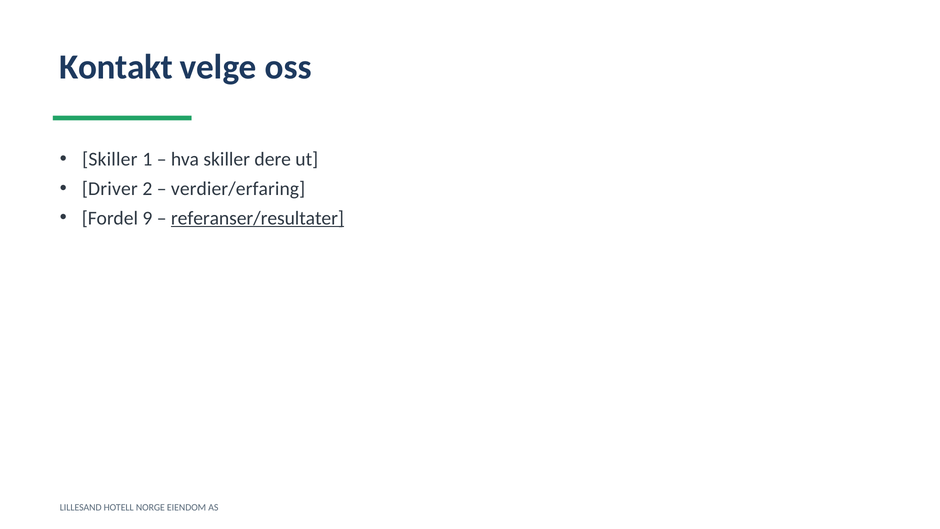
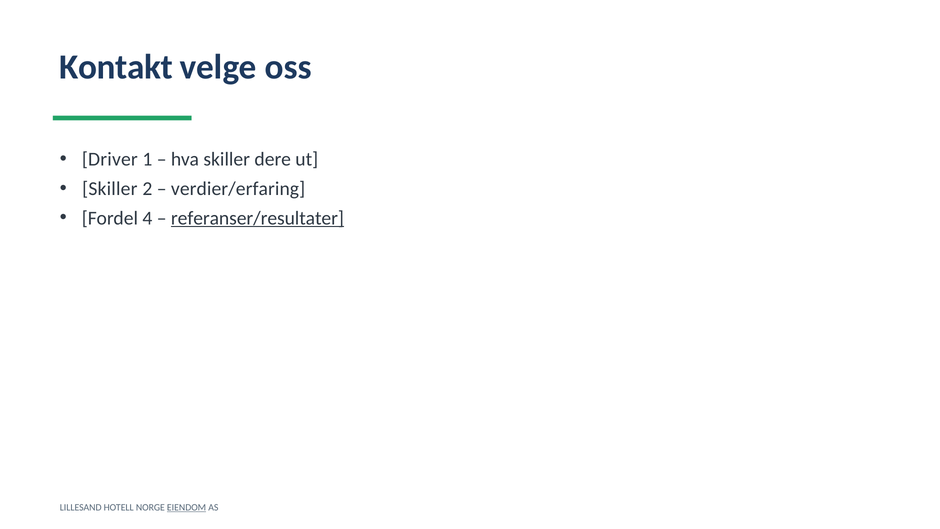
Skiller at (110, 159): Skiller -> Driver
Driver at (110, 189): Driver -> Skiller
9: 9 -> 4
EIENDOM underline: none -> present
